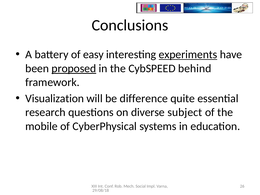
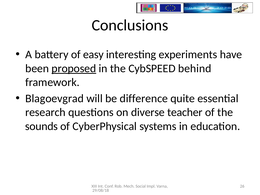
experiments underline: present -> none
Visualization: Visualization -> Blagoevgrad
subject: subject -> teacher
mobile: mobile -> sounds
